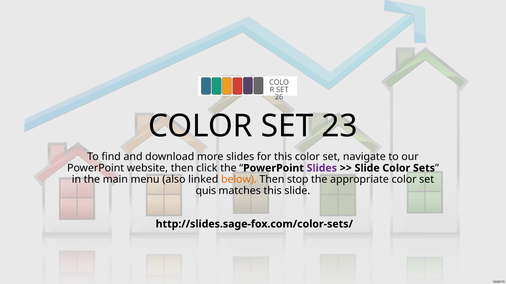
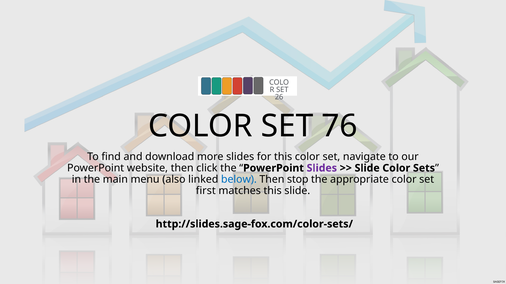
23: 23 -> 76
below colour: orange -> blue
quis: quis -> first
